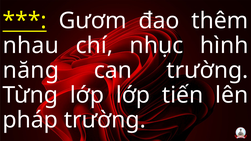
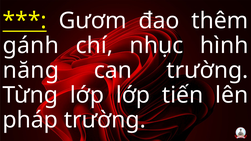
nhau: nhau -> gánh
